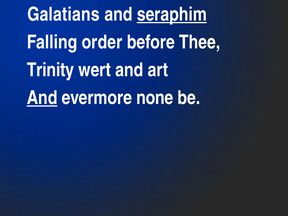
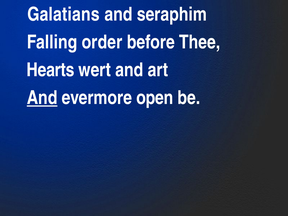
seraphim underline: present -> none
Trinity: Trinity -> Hearts
none: none -> open
